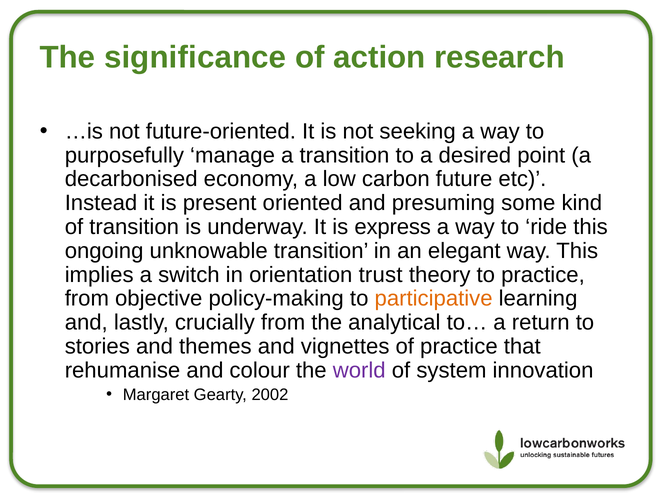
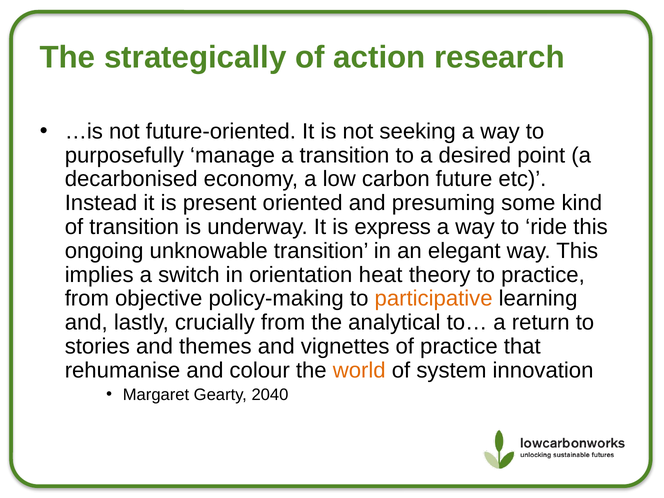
significance: significance -> strategically
trust: trust -> heat
world colour: purple -> orange
2002: 2002 -> 2040
